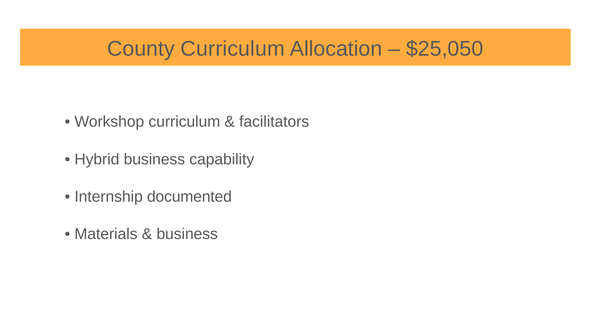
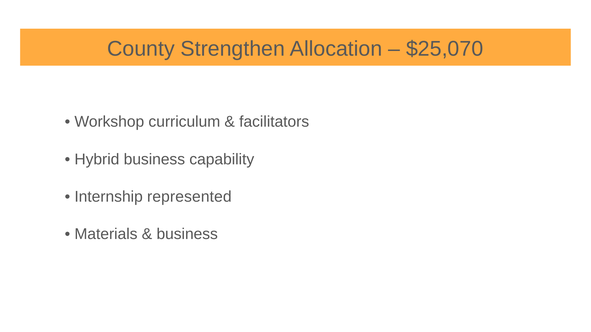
County Curriculum: Curriculum -> Strengthen
$25,050: $25,050 -> $25,070
documented: documented -> represented
